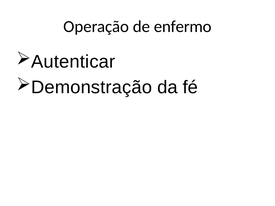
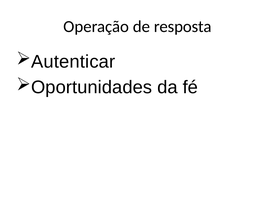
enfermo: enfermo -> resposta
Demonstração: Demonstração -> Oportunidades
